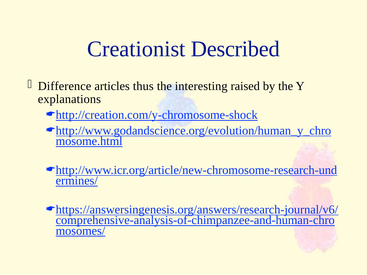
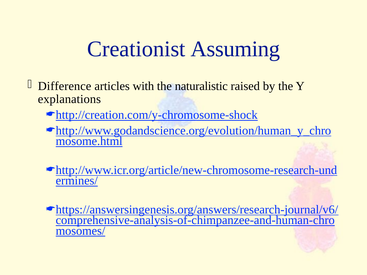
Described: Described -> Assuming
thus: thus -> with
interesting: interesting -> naturalistic
